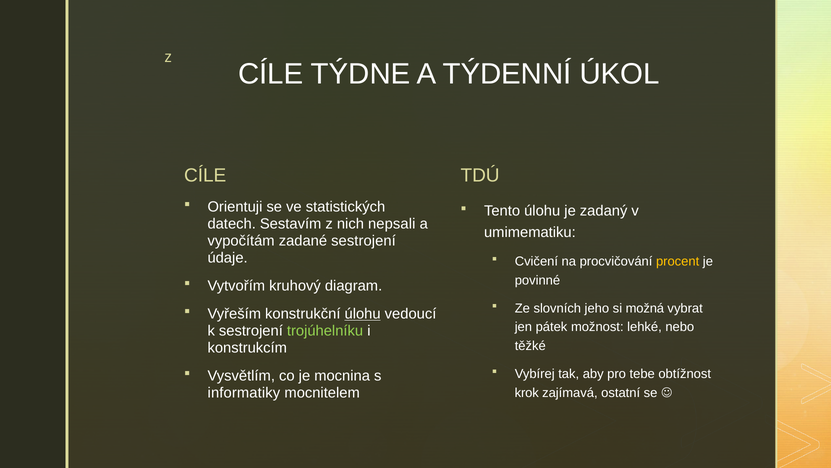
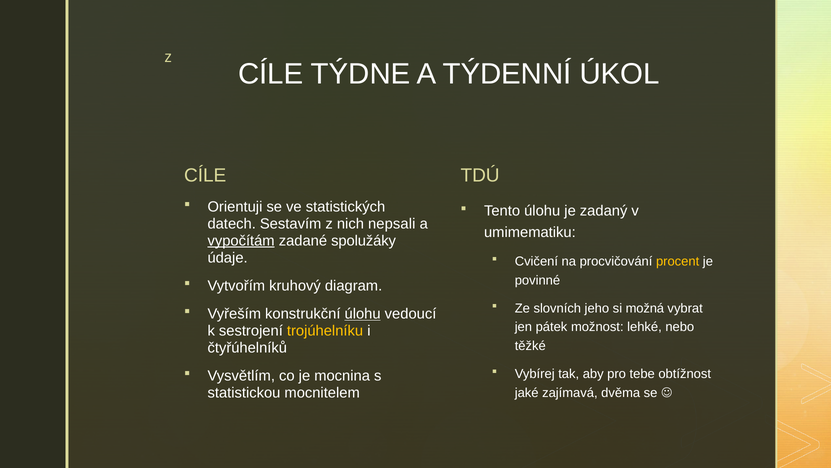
vypočítám underline: none -> present
zadané sestrojení: sestrojení -> spolužáky
trojúhelníku colour: light green -> yellow
konstrukcím: konstrukcím -> čtyřúhelníků
informatiky: informatiky -> statistickou
krok: krok -> jaké
ostatní: ostatní -> dvěma
